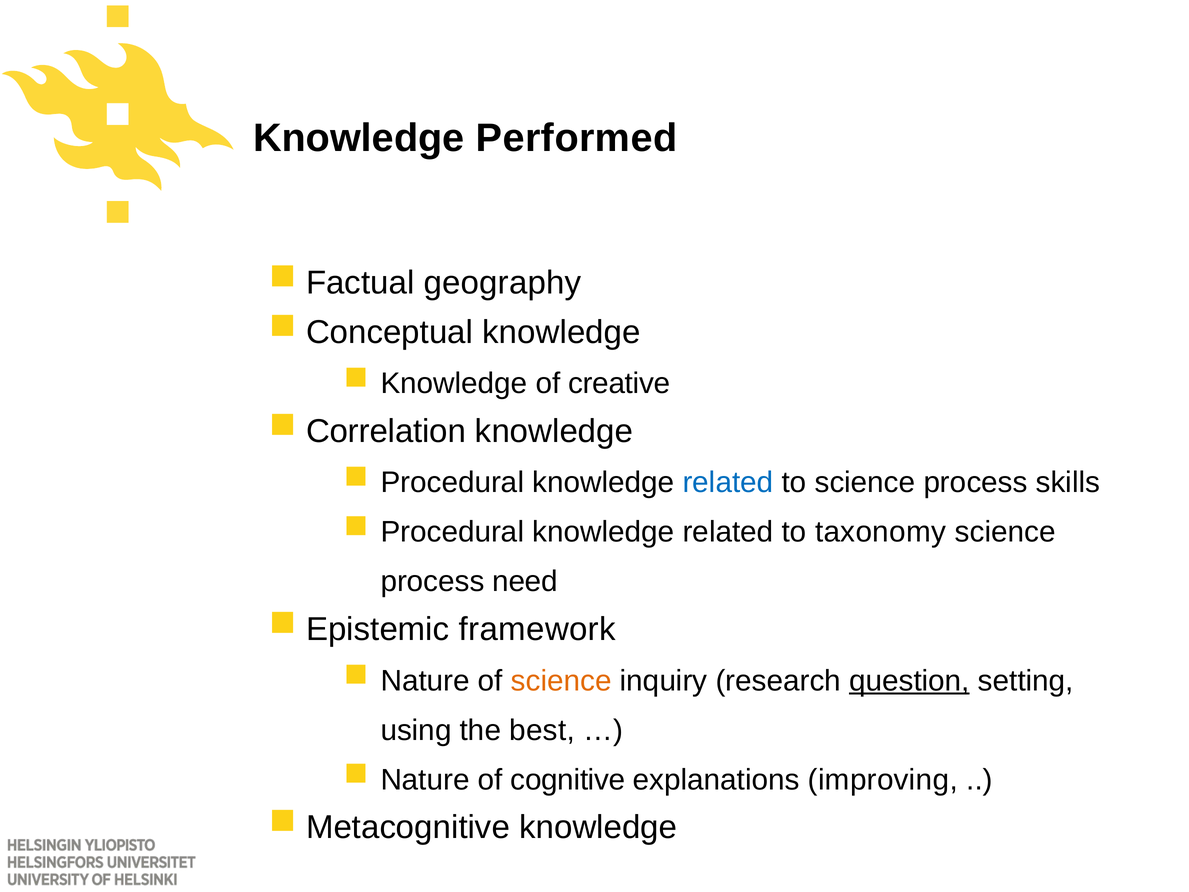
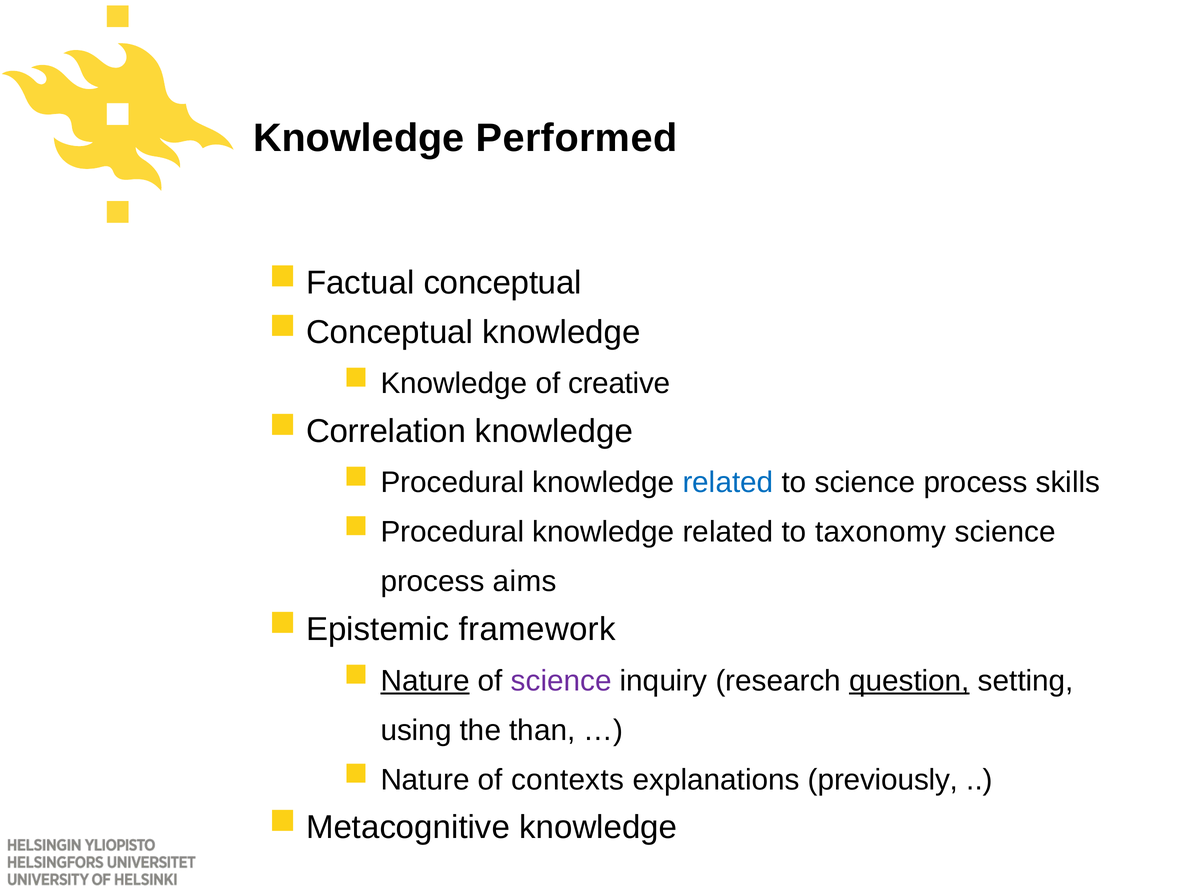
Factual geography: geography -> conceptual
need: need -> aims
Nature at (425, 681) underline: none -> present
science at (561, 681) colour: orange -> purple
best: best -> than
cognitive: cognitive -> contexts
improving: improving -> previously
